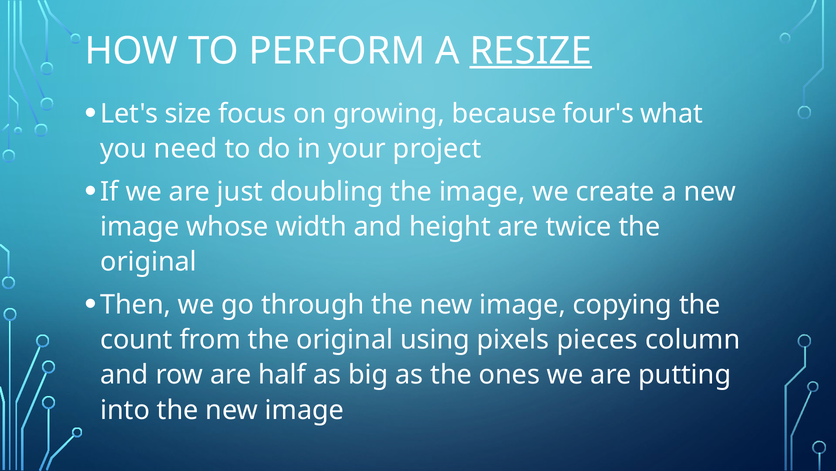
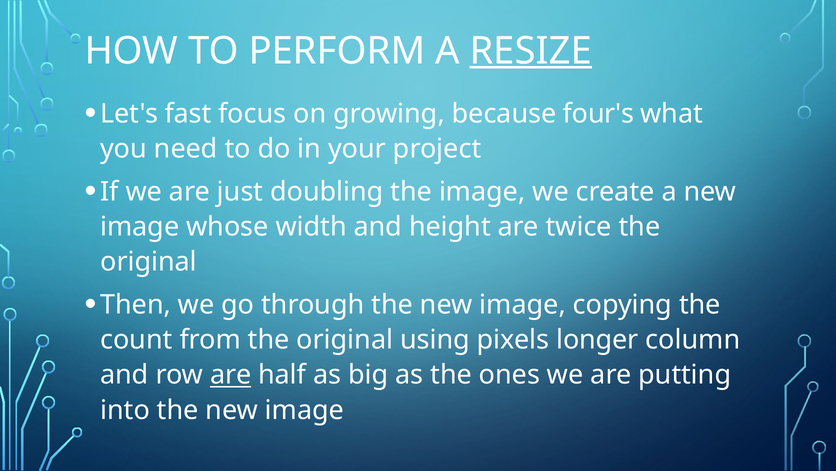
size: size -> fast
pieces: pieces -> longer
are at (231, 374) underline: none -> present
